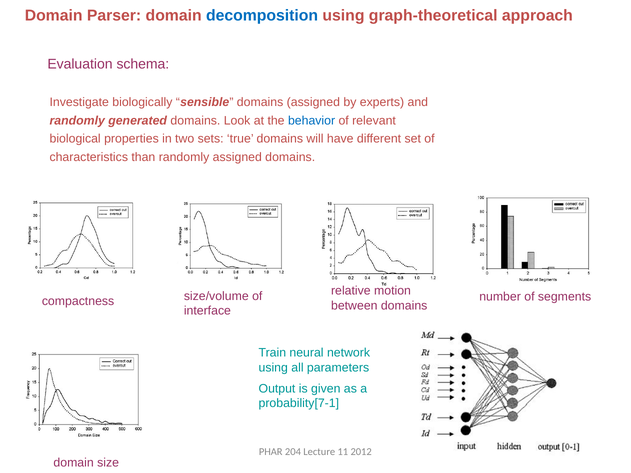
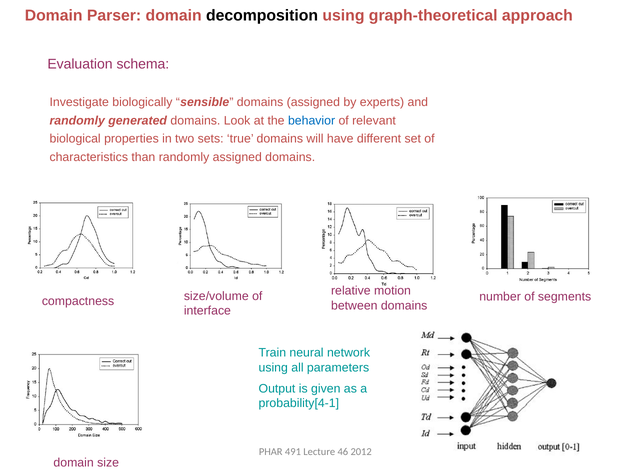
decomposition colour: blue -> black
probability[7-1: probability[7-1 -> probability[4-1
204: 204 -> 491
11: 11 -> 46
